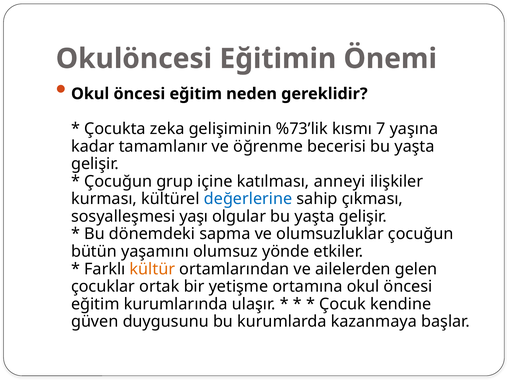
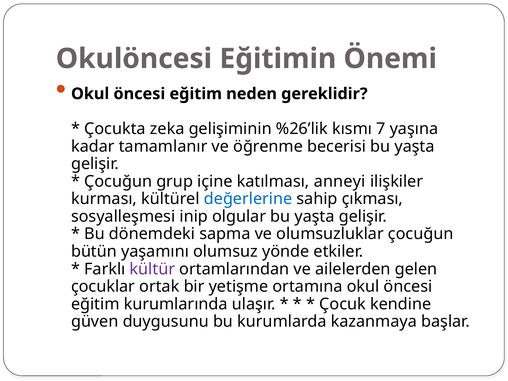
%73’lik: %73’lik -> %26’lik
yaşı: yaşı -> inip
kültür colour: orange -> purple
